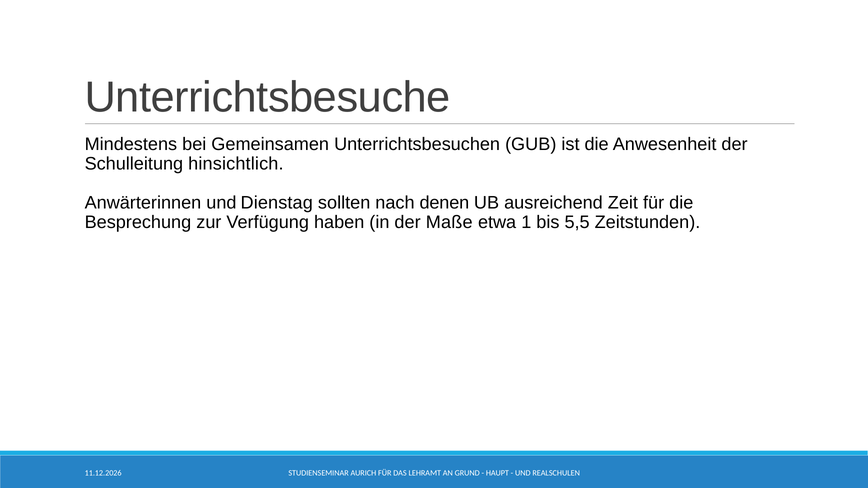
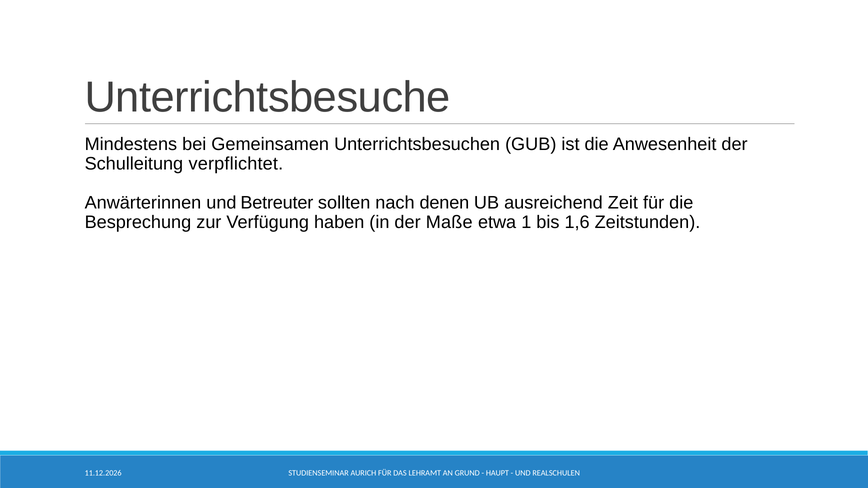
hinsichtlich: hinsichtlich -> verpflichtet
Dienstag: Dienstag -> Betreuter
5,5: 5,5 -> 1,6
